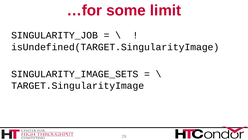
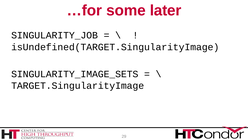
limit: limit -> later
